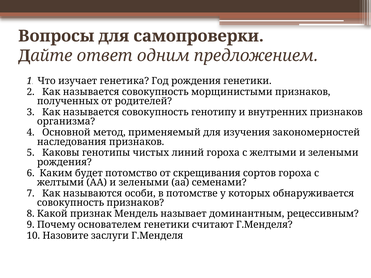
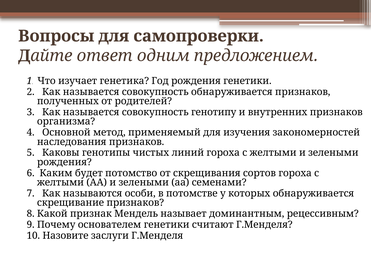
совокупность морщинистыми: морщинистыми -> обнаруживается
совокупность at (71, 203): совокупность -> скрещивание
